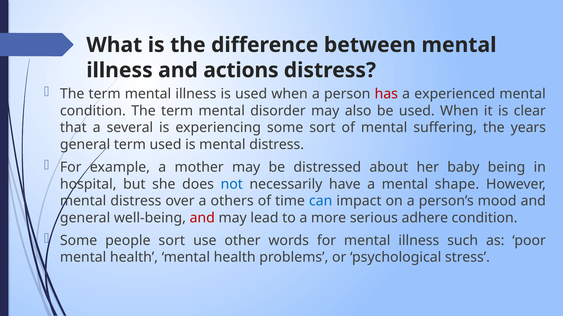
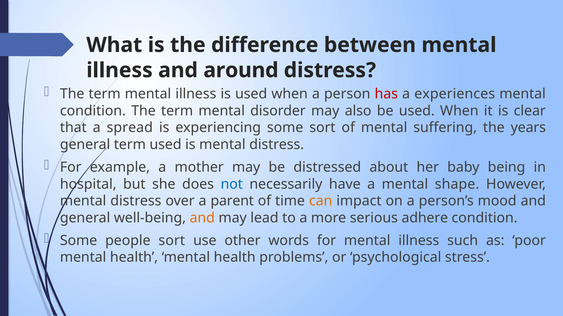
actions: actions -> around
experienced: experienced -> experiences
several: several -> spread
others: others -> parent
can colour: blue -> orange
and at (202, 218) colour: red -> orange
